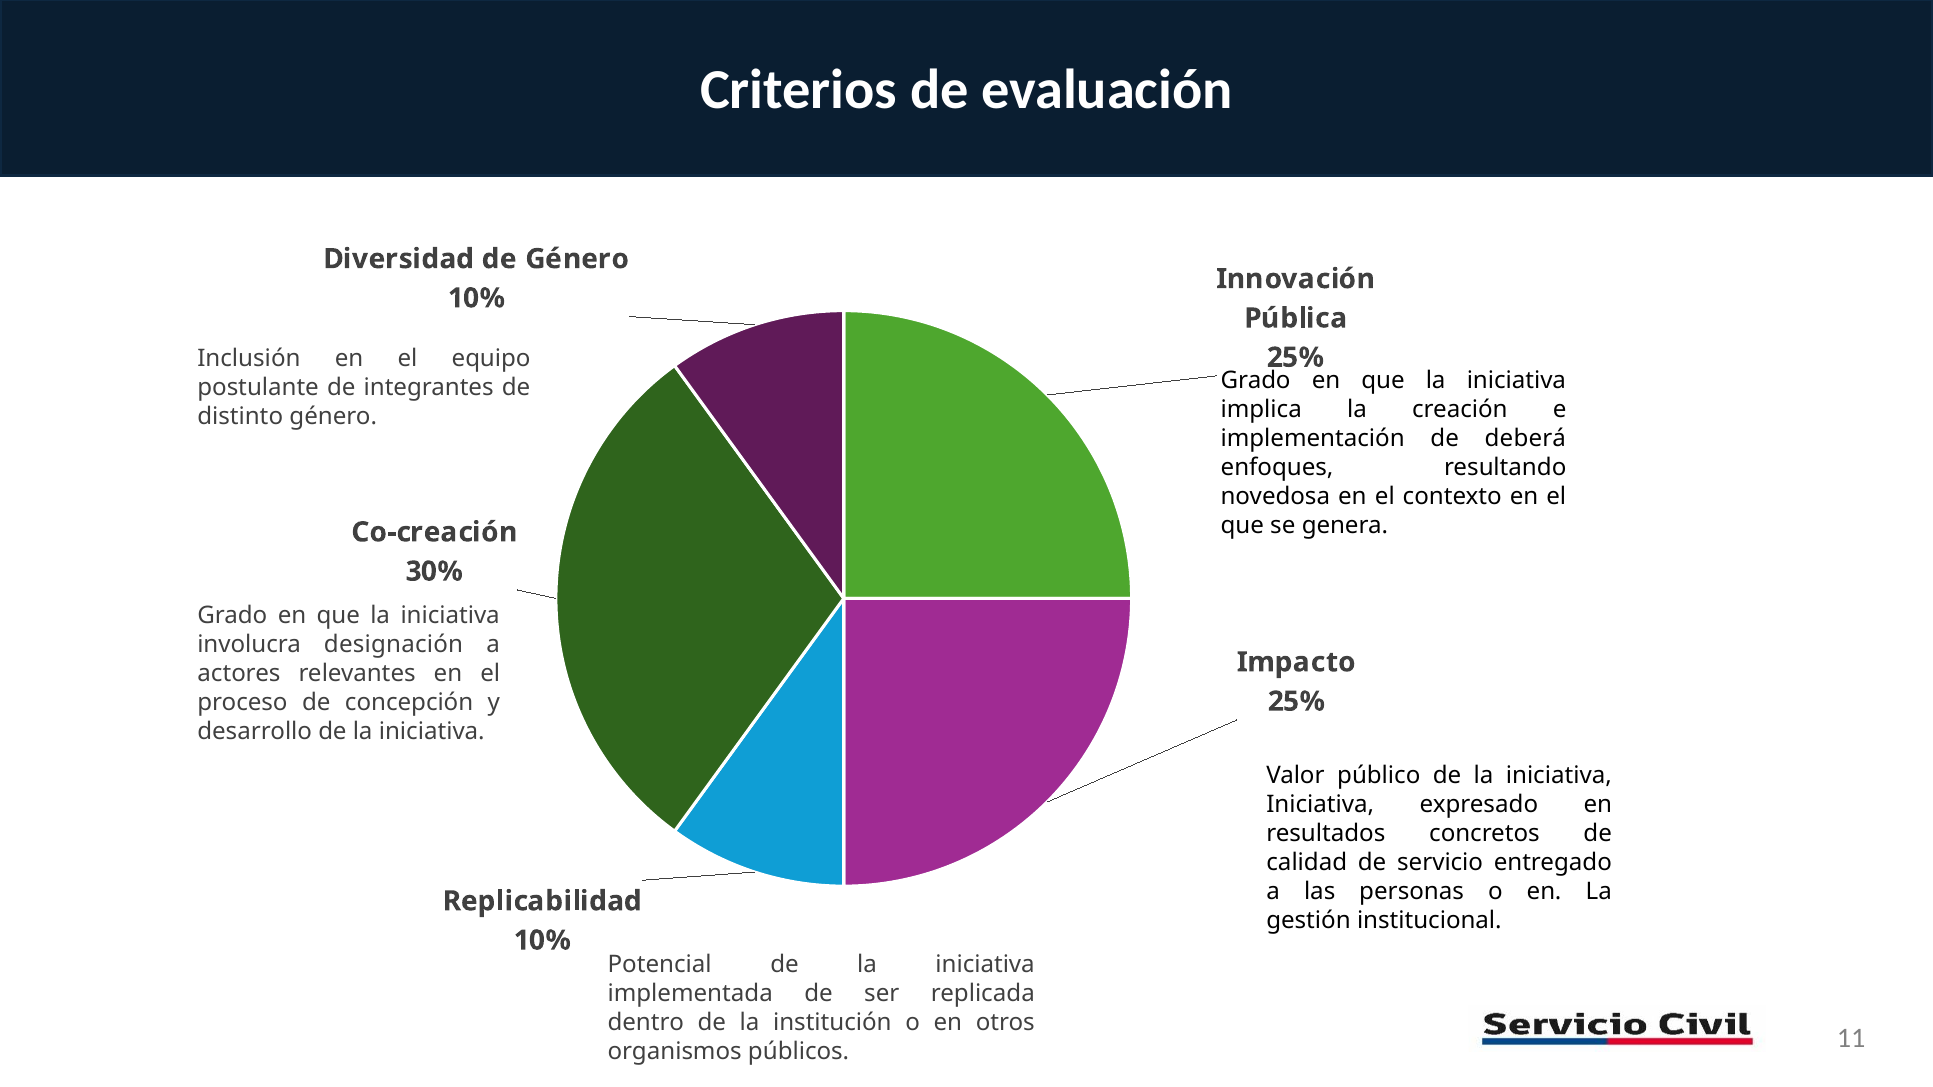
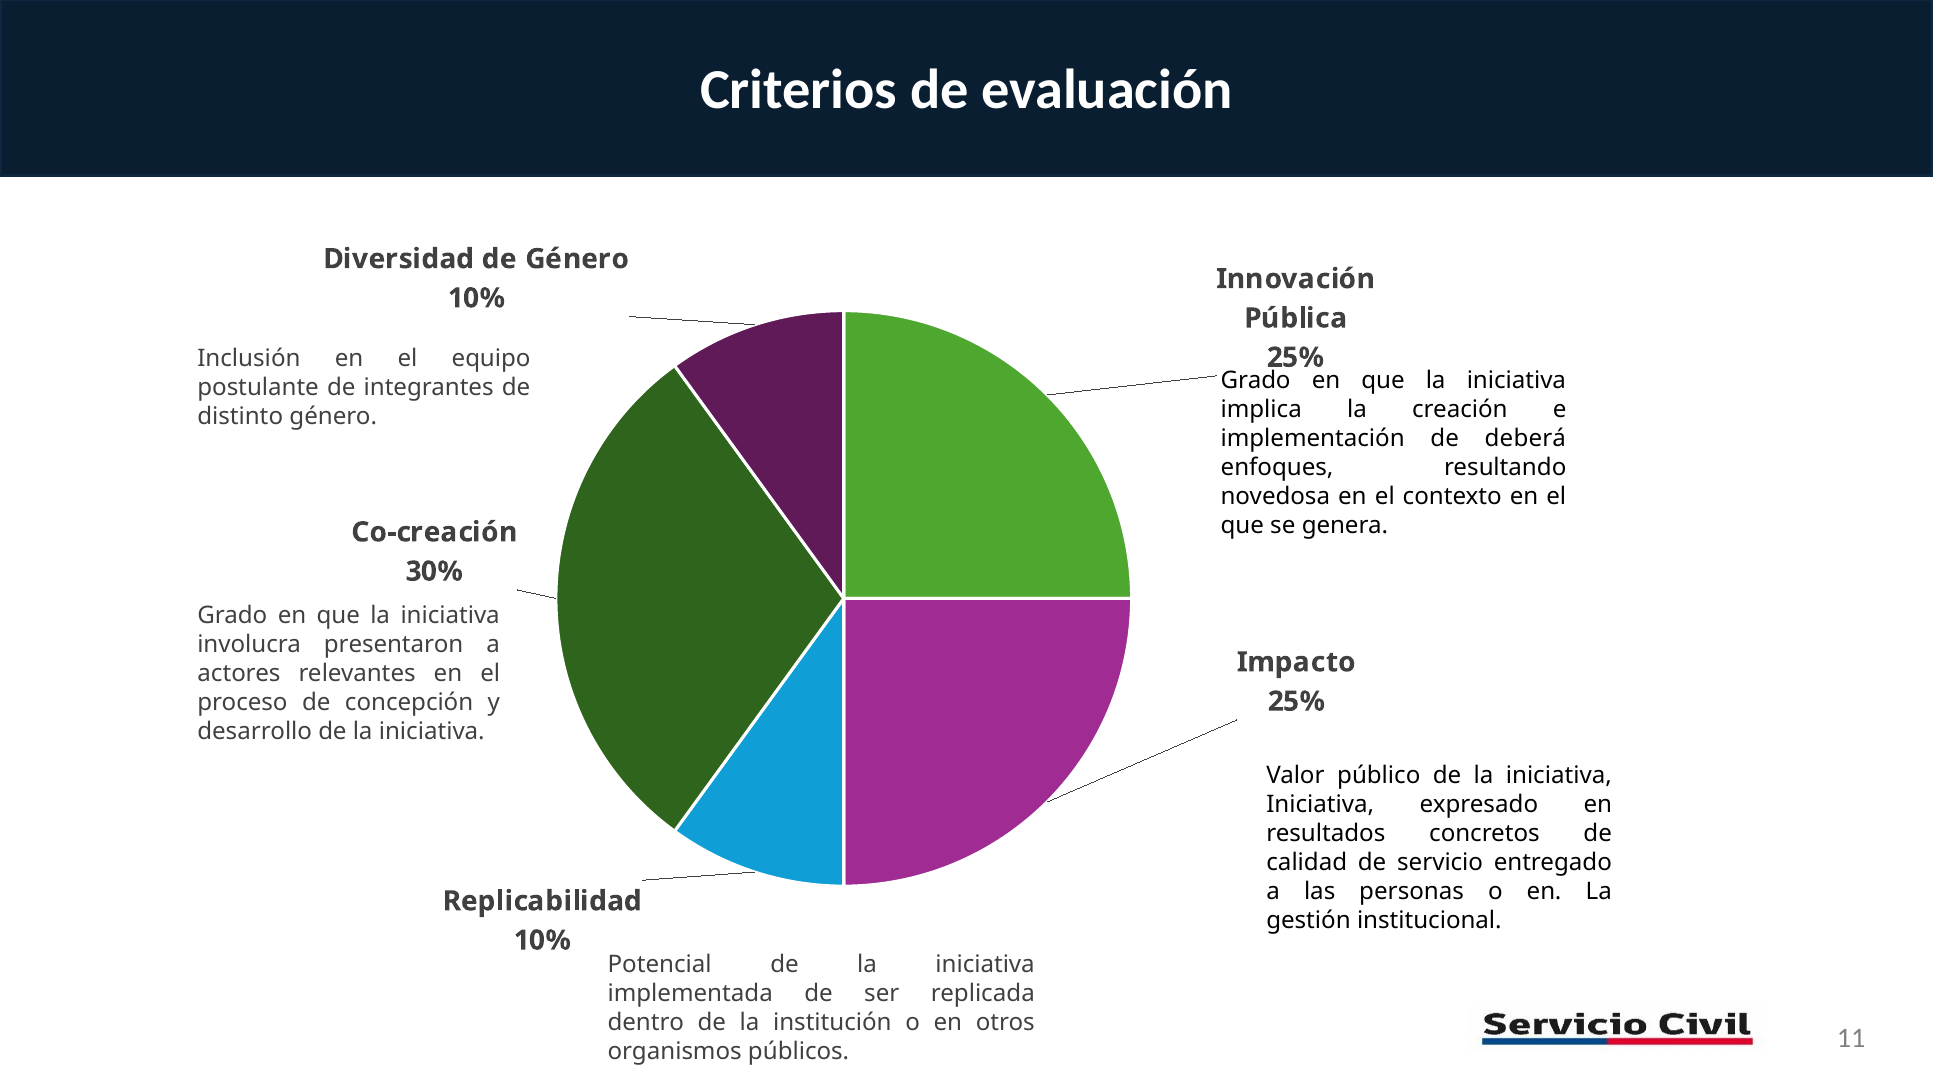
designación: designación -> presentaron
